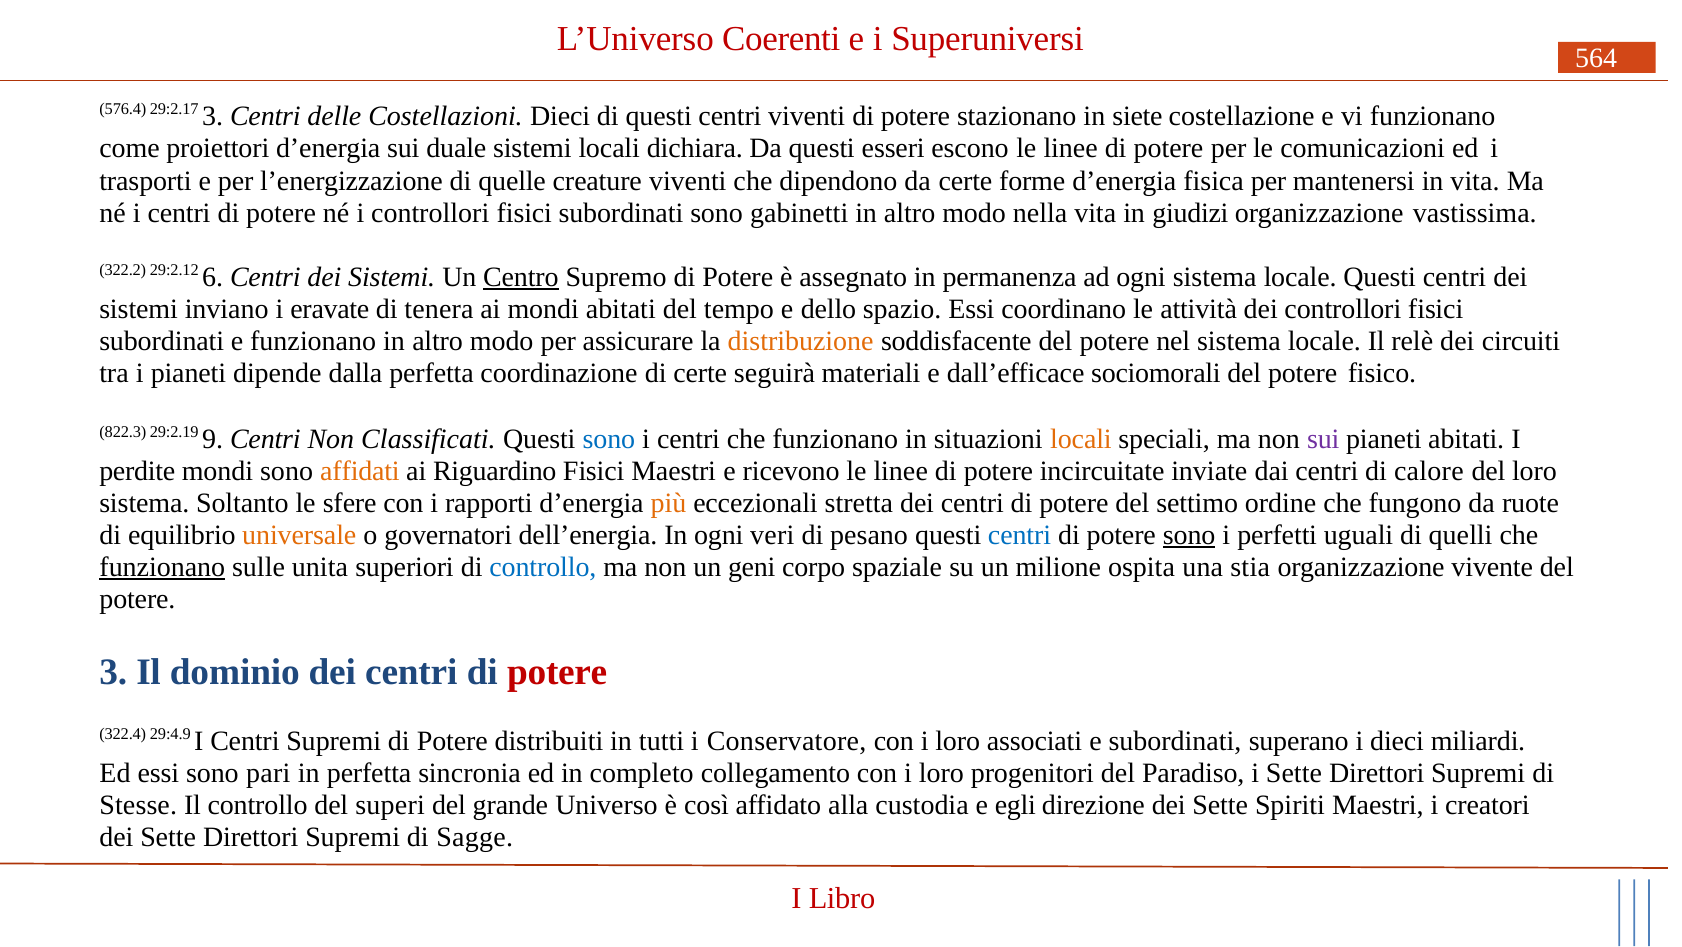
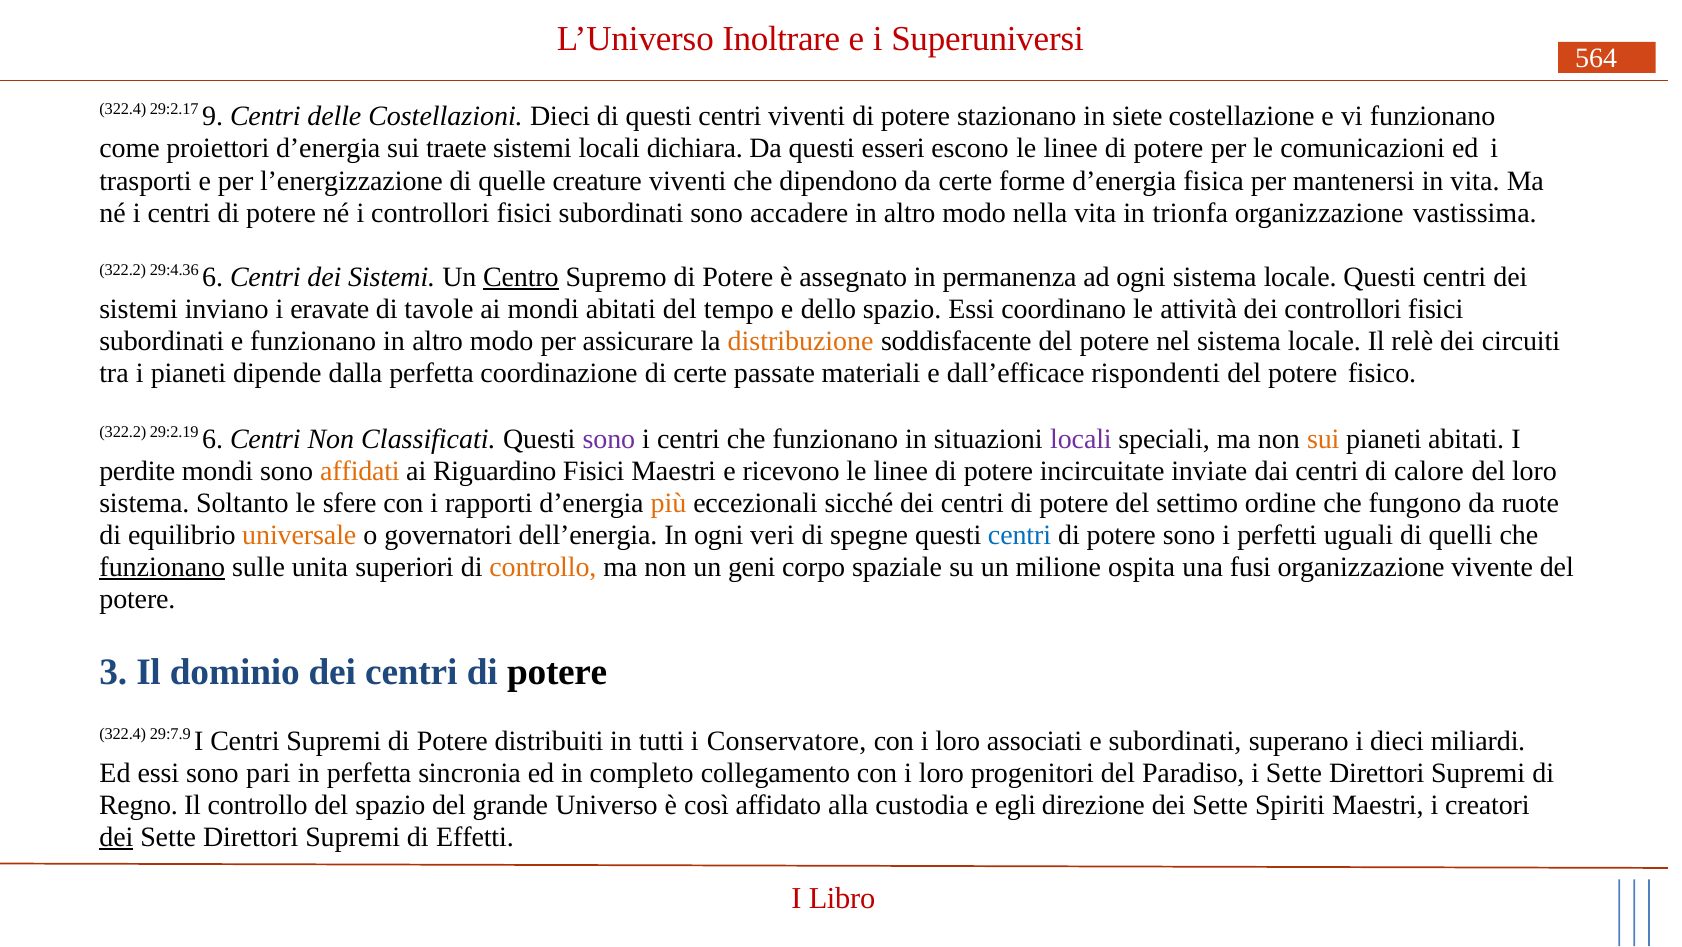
Coerenti: Coerenti -> Inoltrare
576.4 at (123, 110): 576.4 -> 322.4
29:2.17 3: 3 -> 9
duale: duale -> traete
gabinetti: gabinetti -> accadere
giudizi: giudizi -> trionfa
29:2.12: 29:2.12 -> 29:4.36
tenera: tenera -> tavole
seguirà: seguirà -> passate
sociomorali: sociomorali -> rispondenti
822.3 at (123, 433): 822.3 -> 322.2
29:2.19 9: 9 -> 6
sono at (609, 439) colour: blue -> purple
locali at (1081, 439) colour: orange -> purple
sui at (1323, 439) colour: purple -> orange
stretta: stretta -> sicché
pesano: pesano -> spegne
sono at (1189, 535) underline: present -> none
controllo at (543, 567) colour: blue -> orange
stia: stia -> fusi
potere at (557, 673) colour: red -> black
29:4.9: 29:4.9 -> 29:7.9
Stesse: Stesse -> Regno
del superi: superi -> spazio
dei at (116, 837) underline: none -> present
Sagge: Sagge -> Effetti
